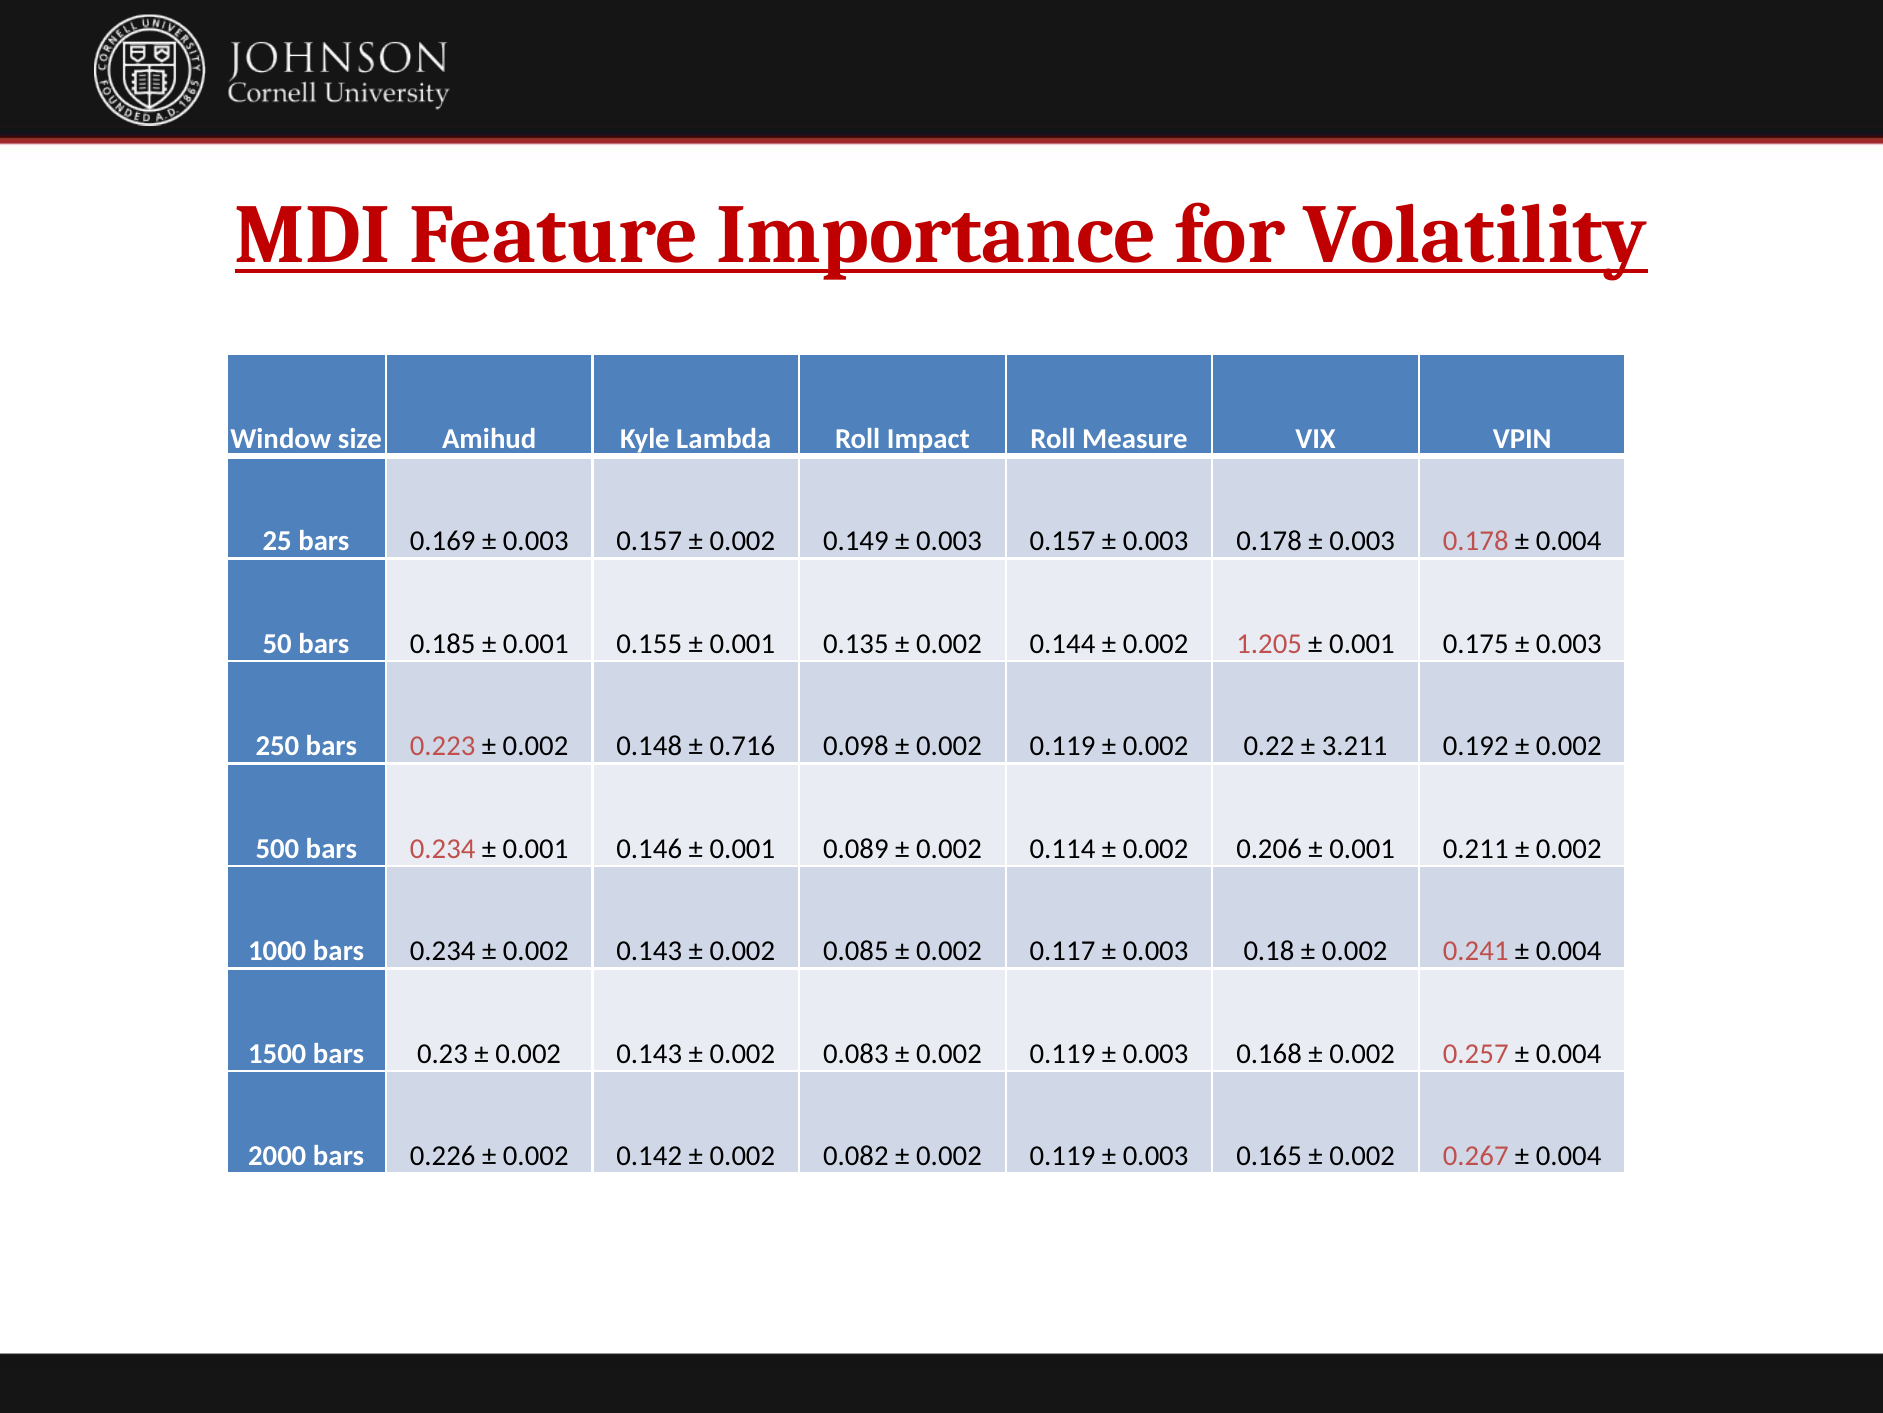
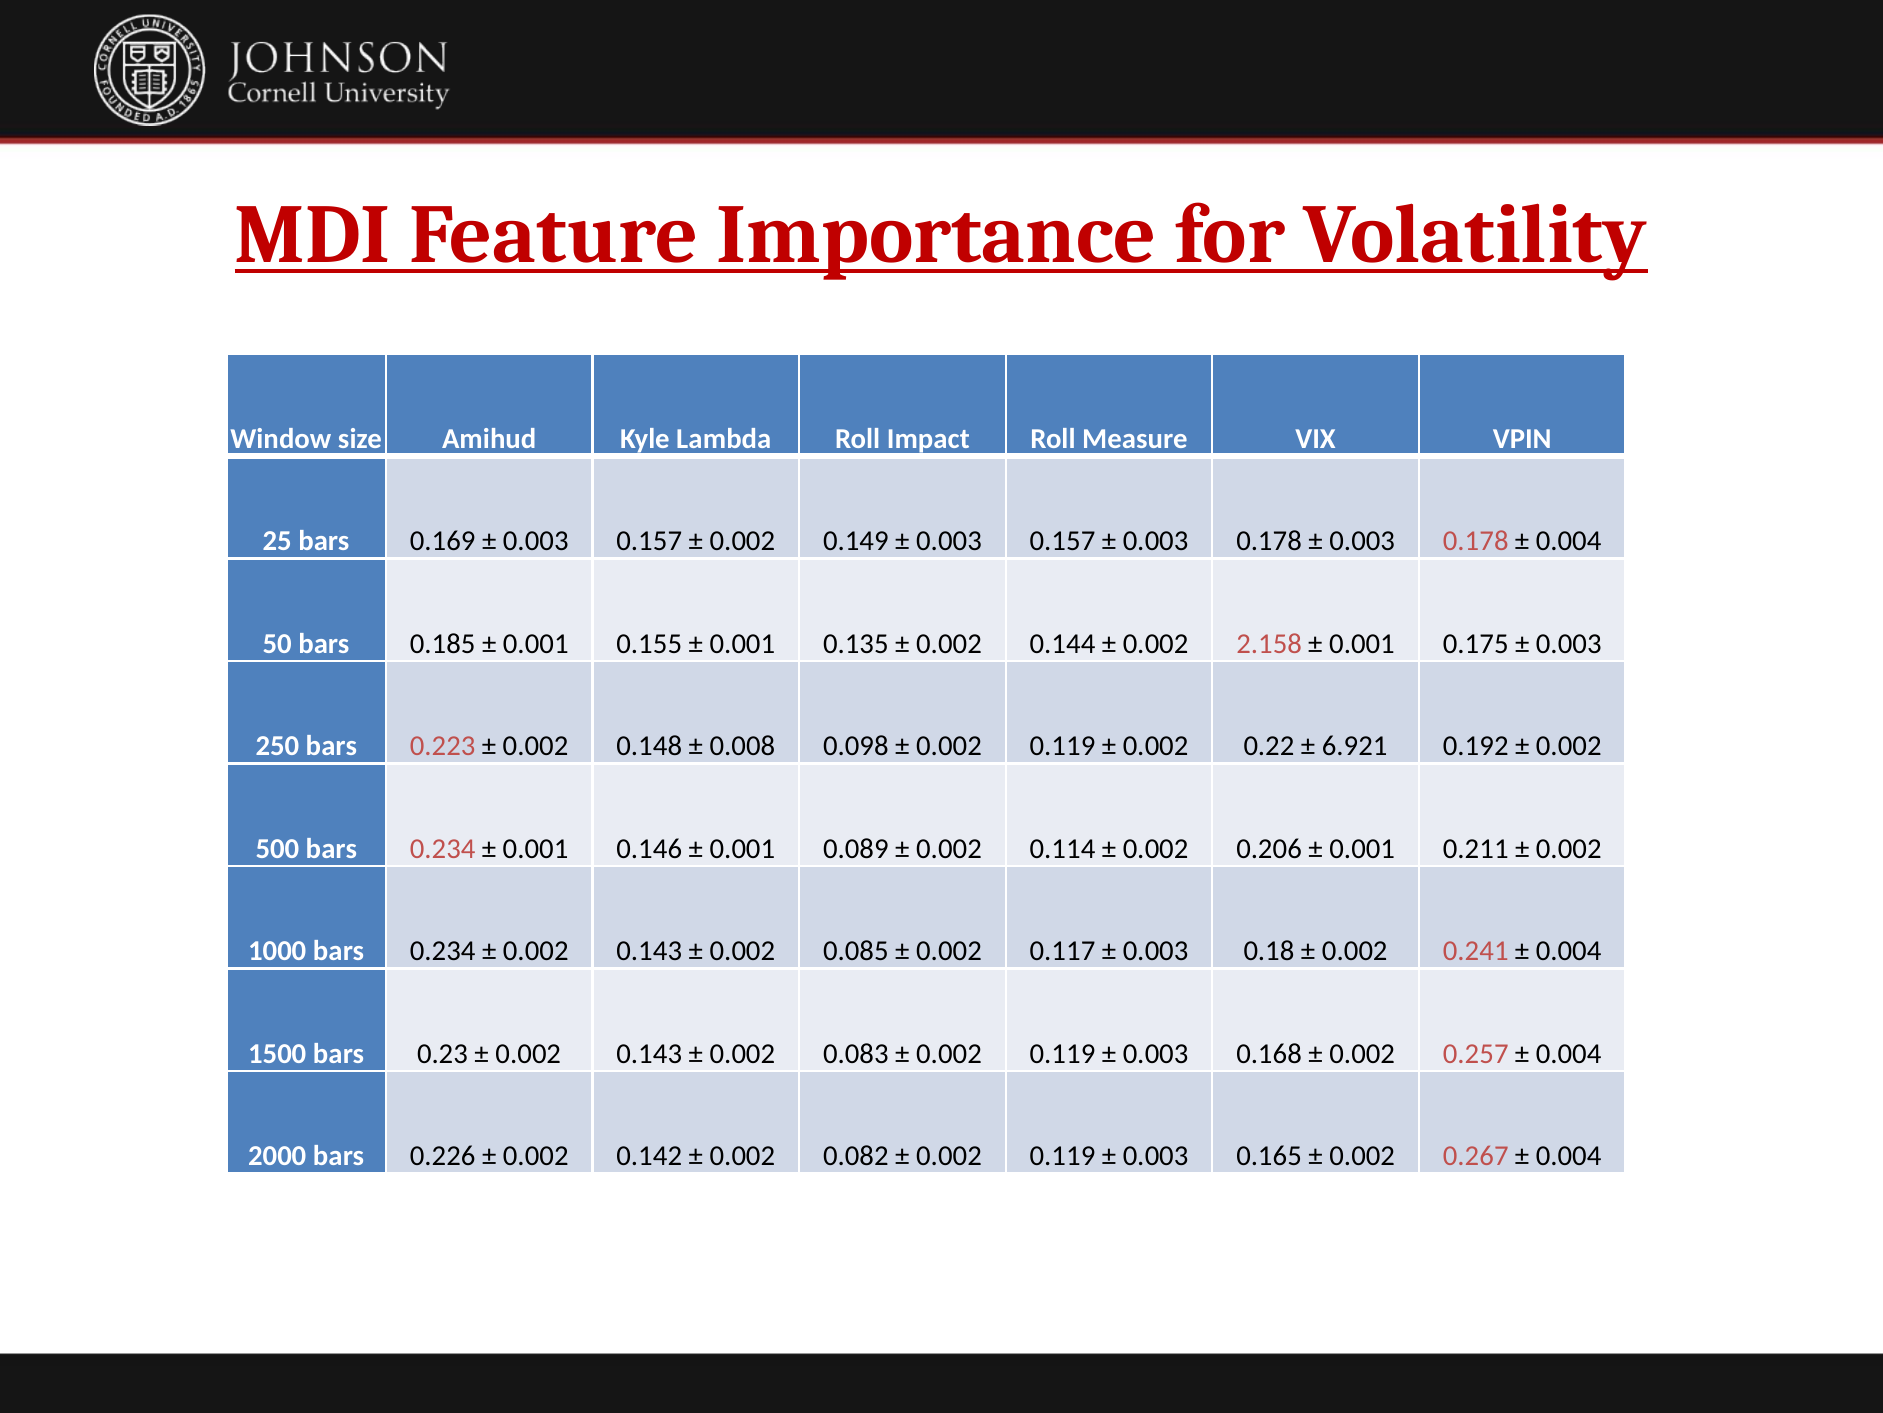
1.205: 1.205 -> 2.158
0.716: 0.716 -> 0.008
3.211: 3.211 -> 6.921
